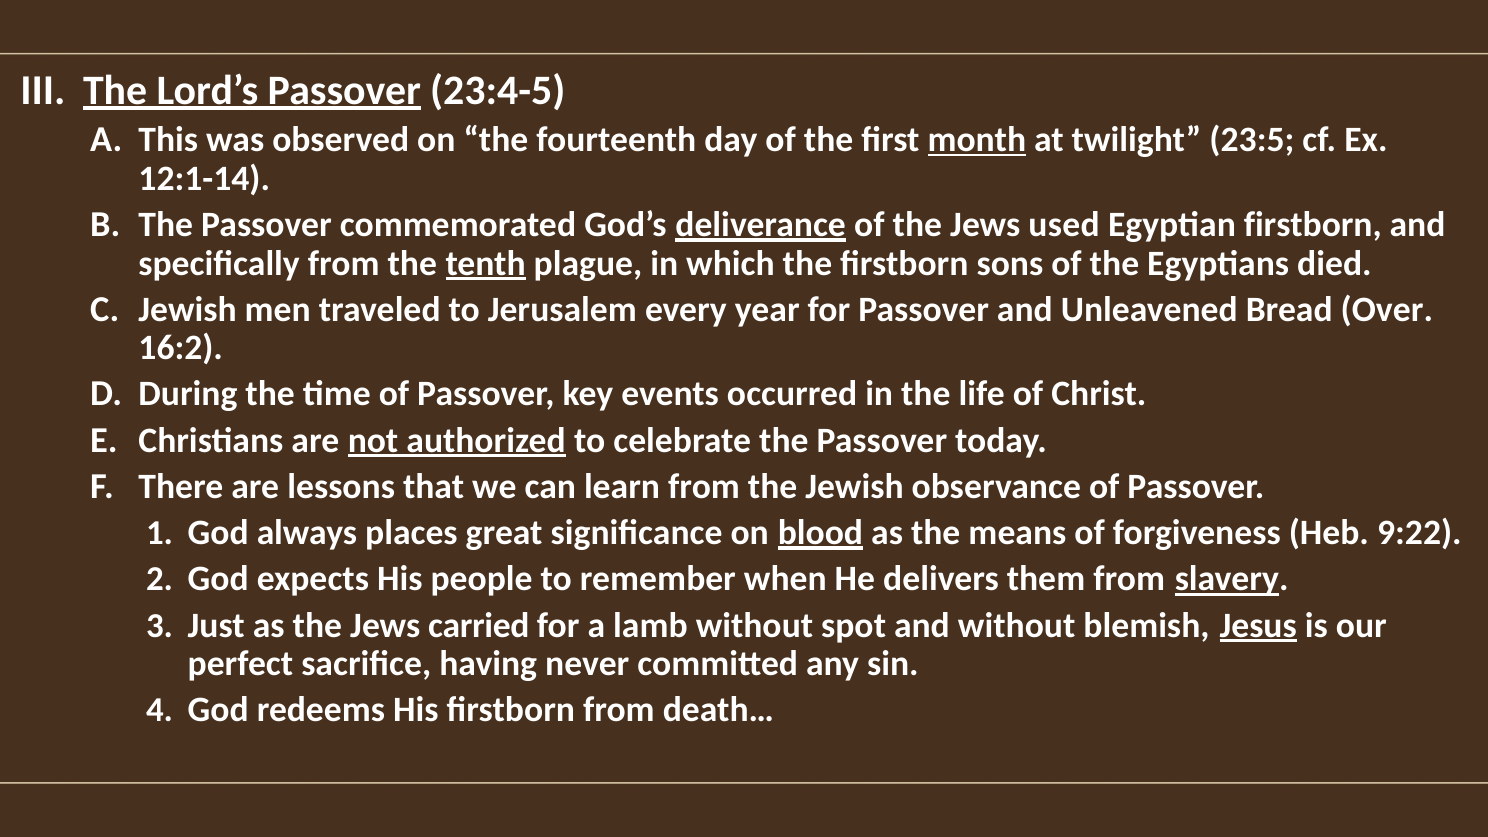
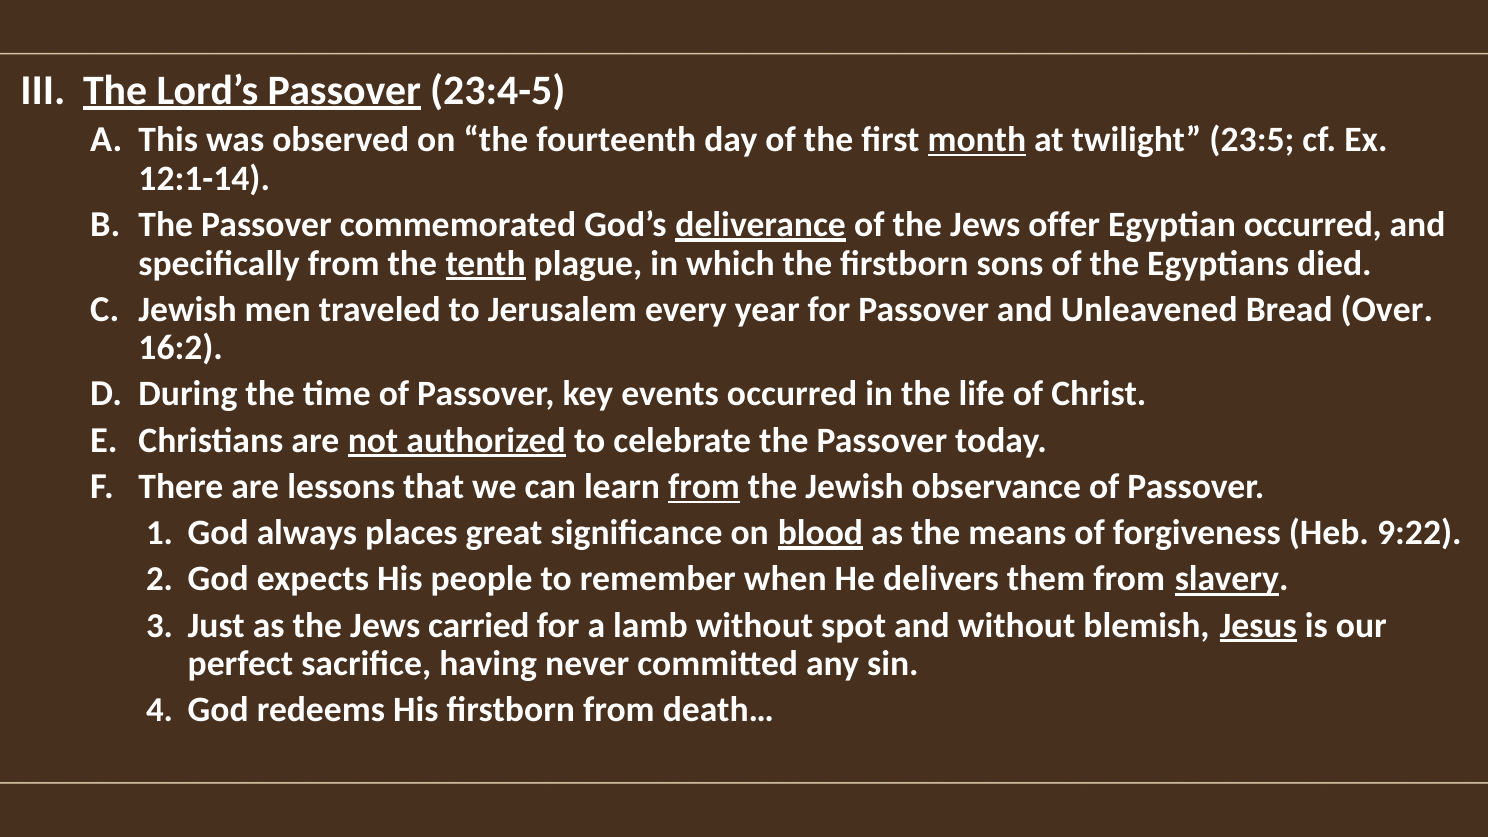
used: used -> offer
Egyptian firstborn: firstborn -> occurred
from at (704, 487) underline: none -> present
